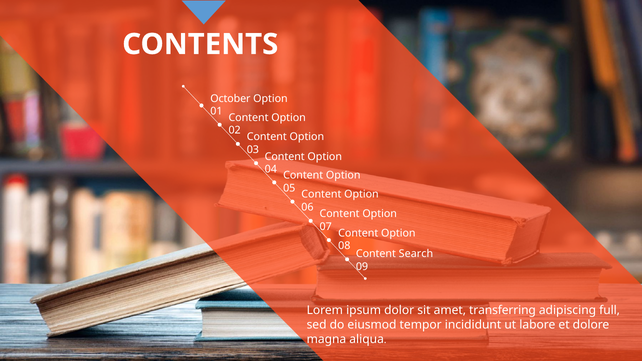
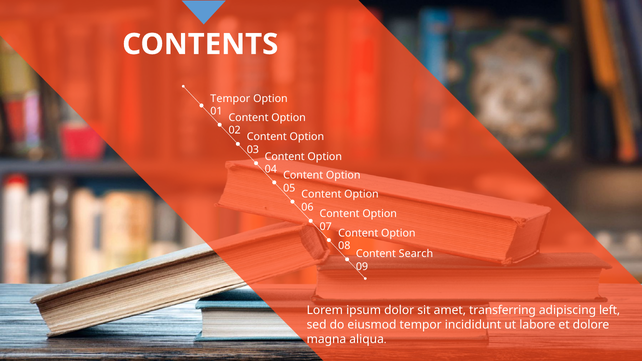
October at (230, 99): October -> Tempor
full: full -> left
